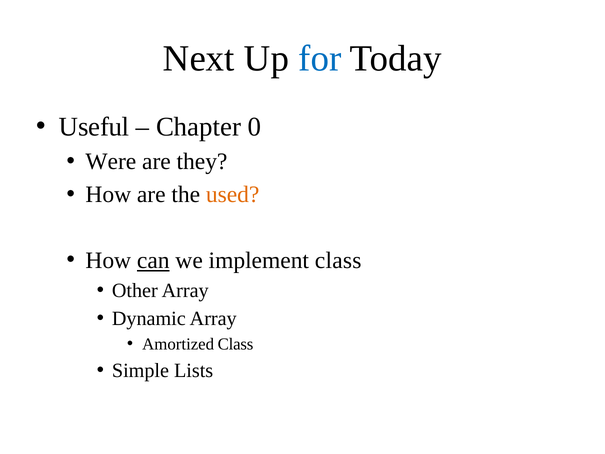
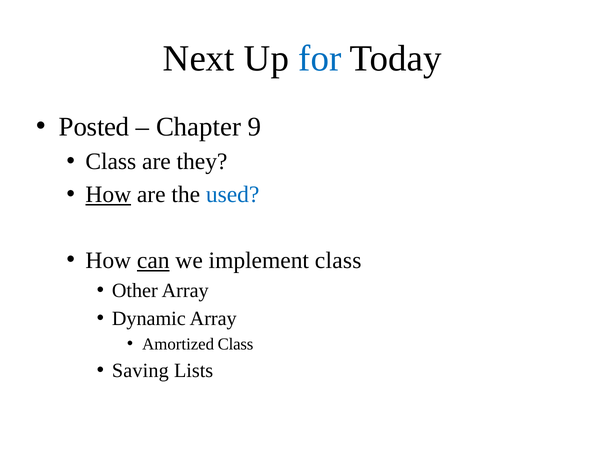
Useful: Useful -> Posted
0: 0 -> 9
Were at (111, 162): Were -> Class
How at (108, 195) underline: none -> present
used colour: orange -> blue
Simple: Simple -> Saving
